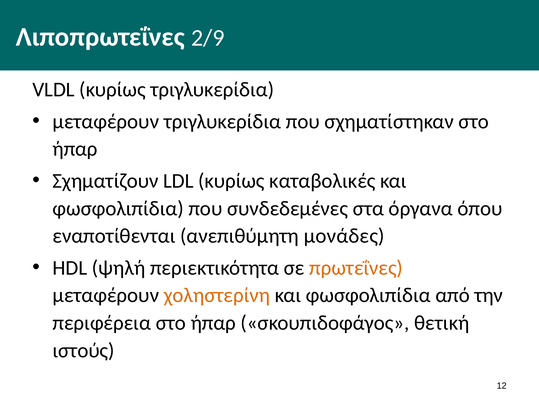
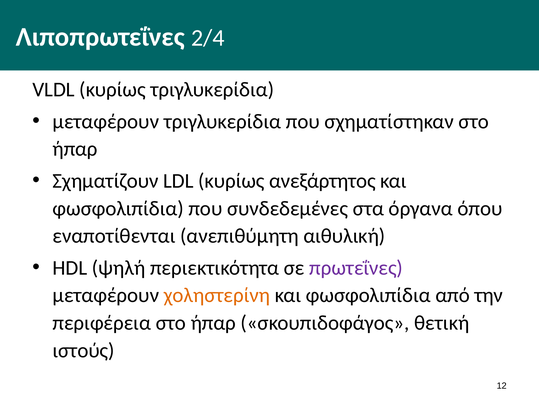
2/9: 2/9 -> 2/4
καταβολικές: καταβολικές -> ανεξάρτητος
μονάδες: μονάδες -> αιθυλική
πρωτεΐνες colour: orange -> purple
